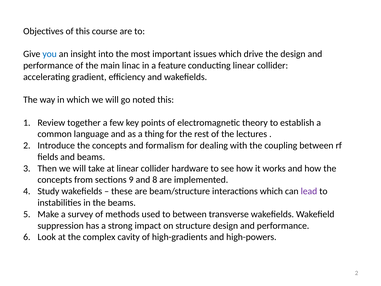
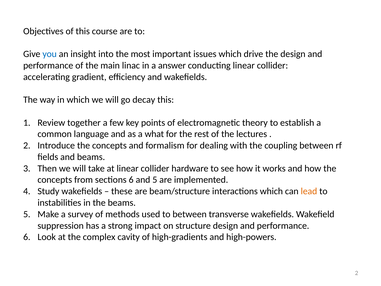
feature: feature -> answer
noted: noted -> decay
thing: thing -> what
sections 9: 9 -> 6
and 8: 8 -> 5
lead colour: purple -> orange
